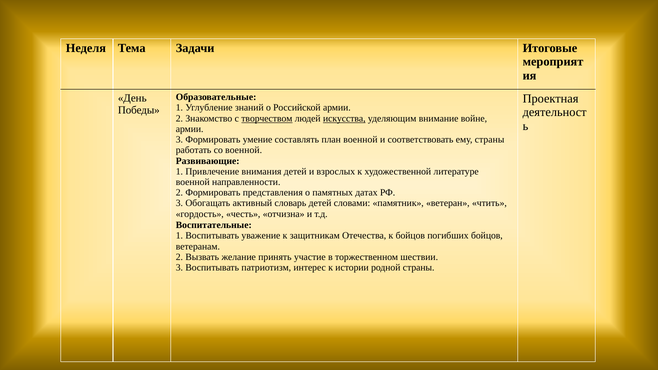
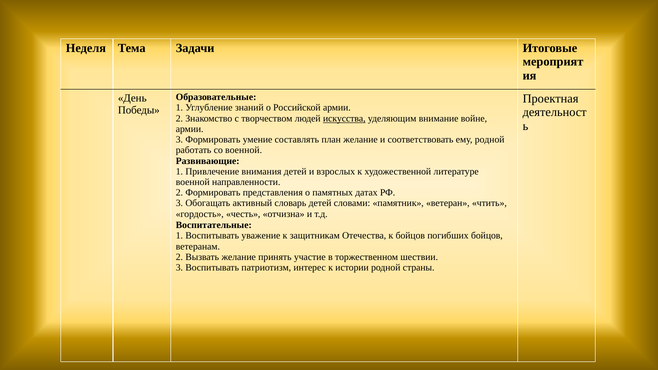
творчеством underline: present -> none
план военной: военной -> желание
ему страны: страны -> родной
